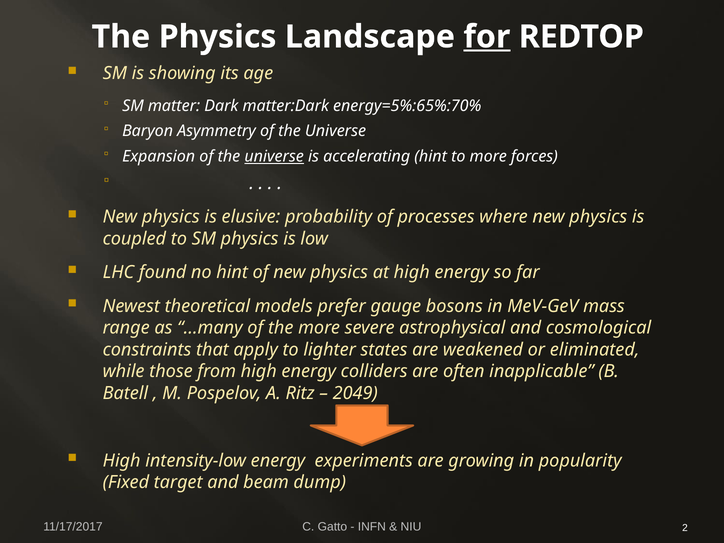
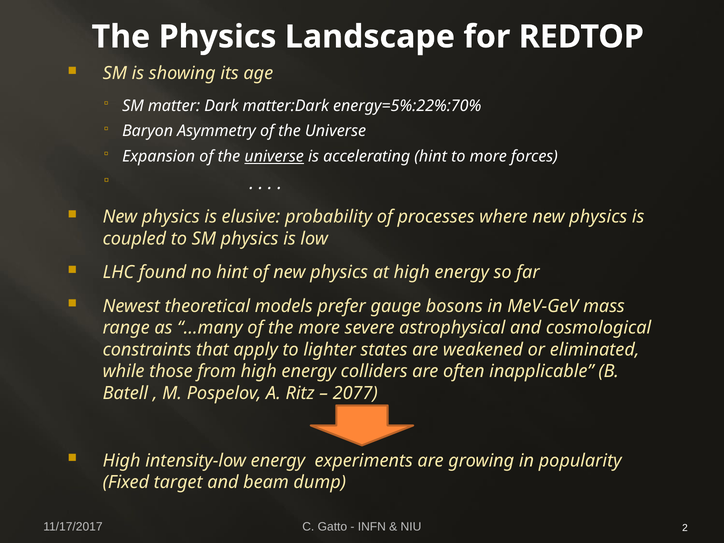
for underline: present -> none
energy=5%:65%:70%: energy=5%:65%:70% -> energy=5%:22%:70%
2049: 2049 -> 2077
